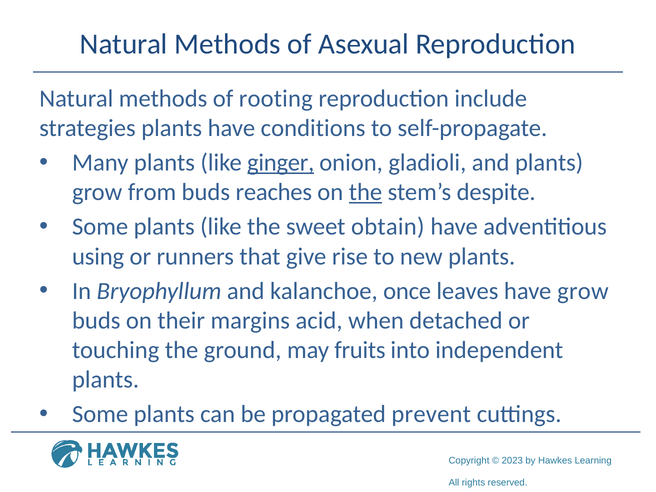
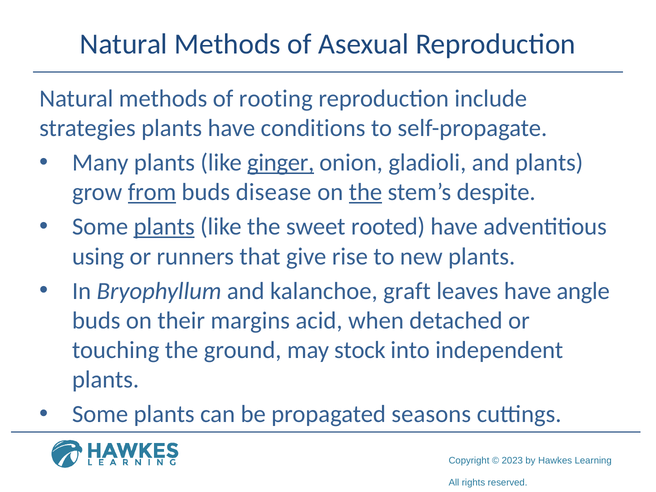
from underline: none -> present
reaches: reaches -> disease
plants at (164, 227) underline: none -> present
obtain: obtain -> rooted
once: once -> graft
have grow: grow -> angle
fruits: fruits -> stock
prevent: prevent -> seasons
